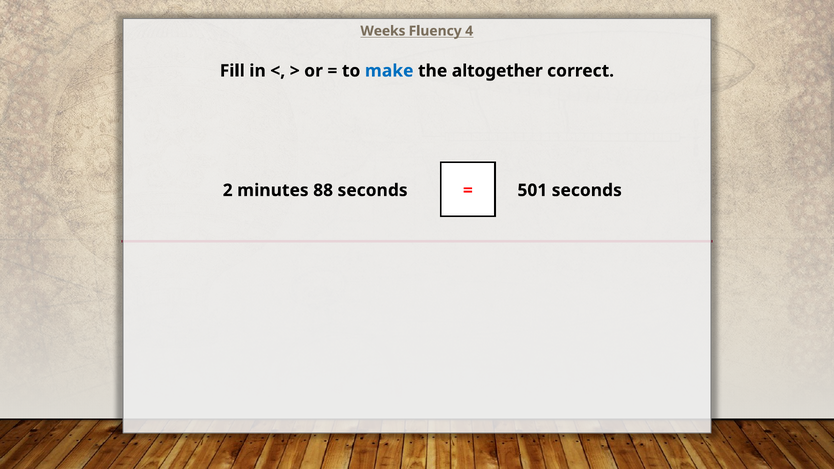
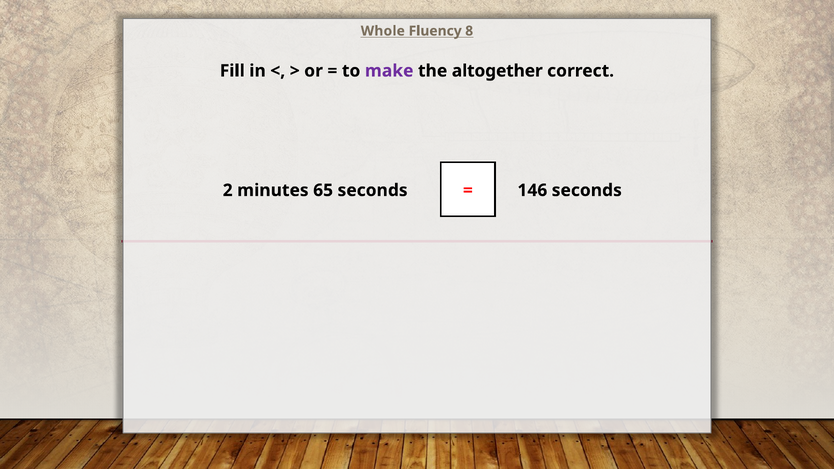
Weeks: Weeks -> Whole
4: 4 -> 8
make colour: blue -> purple
88: 88 -> 65
501: 501 -> 146
